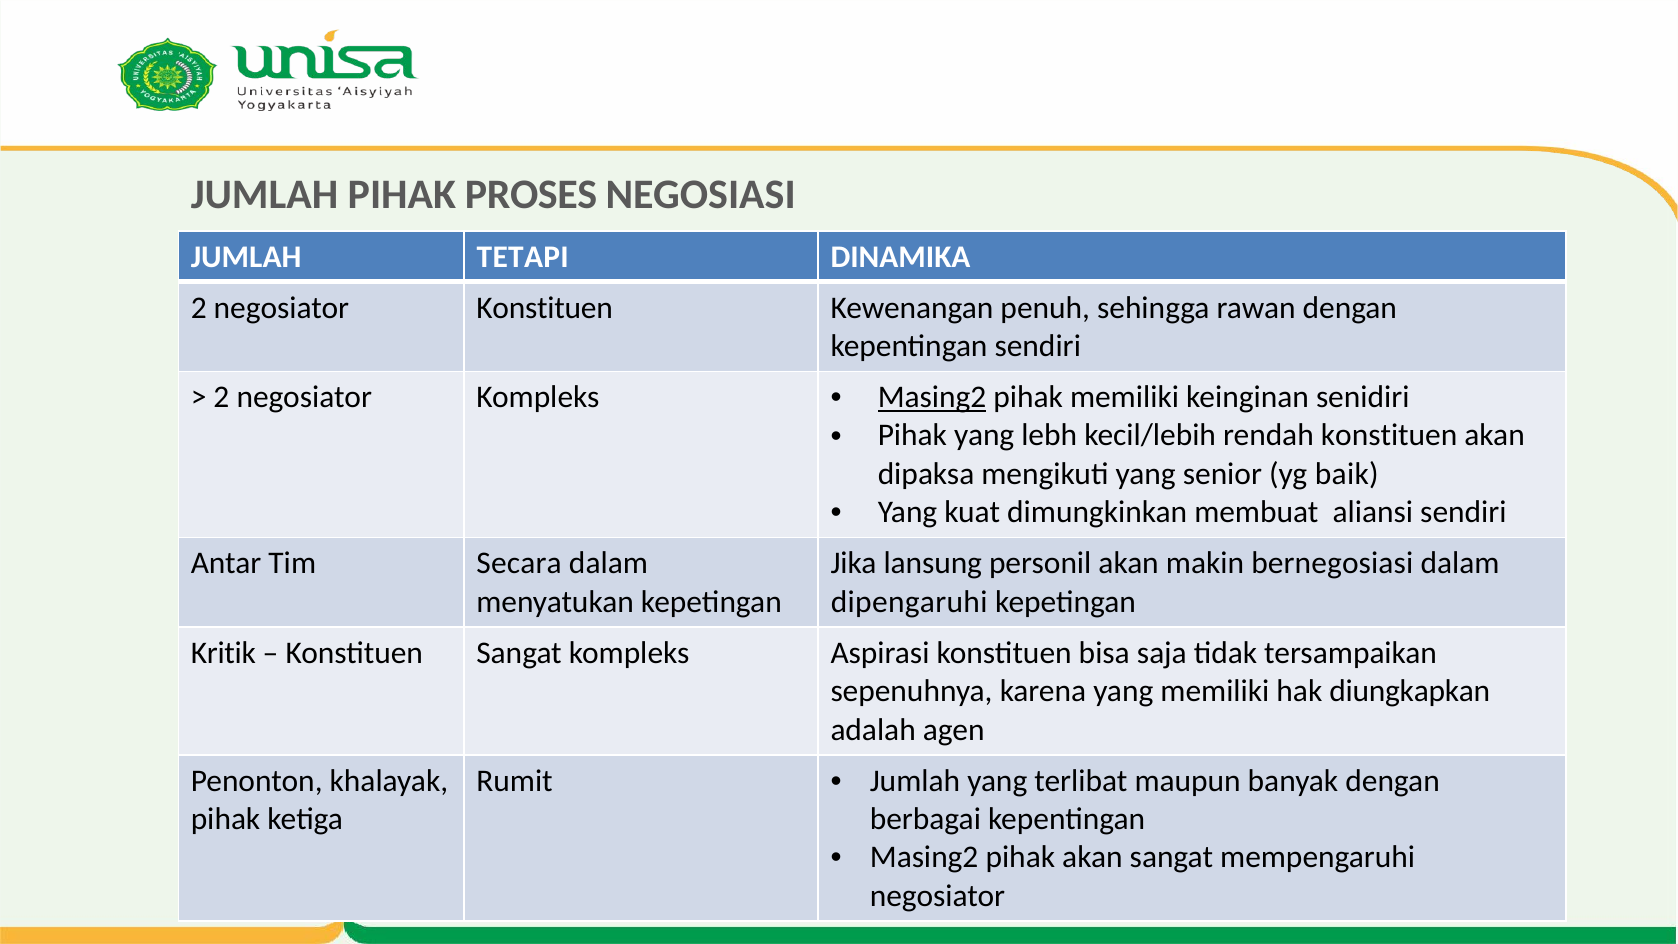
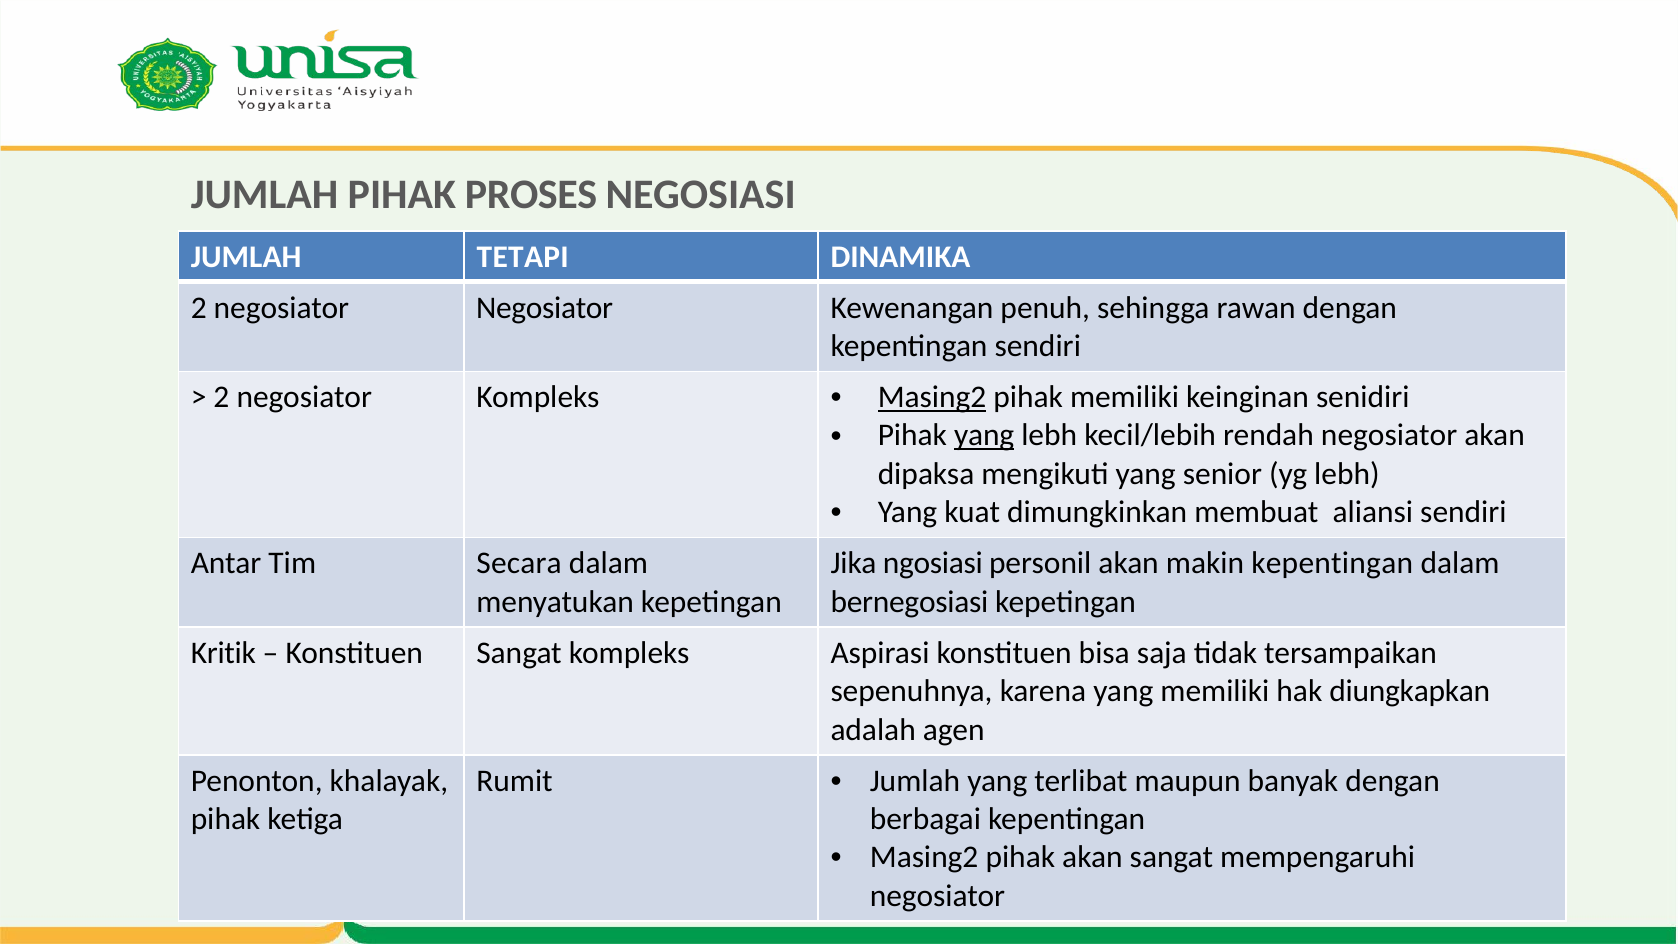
negosiator Konstituen: Konstituen -> Negosiator
yang at (984, 435) underline: none -> present
rendah konstituen: konstituen -> negosiator
yg baik: baik -> lebh
lansung: lansung -> ngosiasi
makin bernegosiasi: bernegosiasi -> kepentingan
dipengaruhi: dipengaruhi -> bernegosiasi
